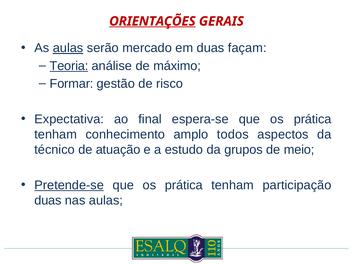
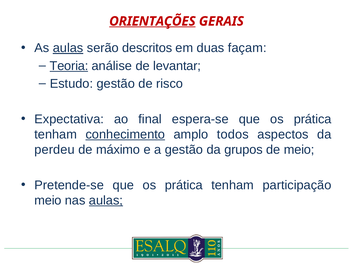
mercado: mercado -> descritos
máximo: máximo -> levantar
Formar: Formar -> Estudo
conhecimento underline: none -> present
técnico: técnico -> perdeu
atuação: atuação -> máximo
a estudo: estudo -> gestão
Pretende-se underline: present -> none
duas at (48, 201): duas -> meio
aulas at (106, 201) underline: none -> present
